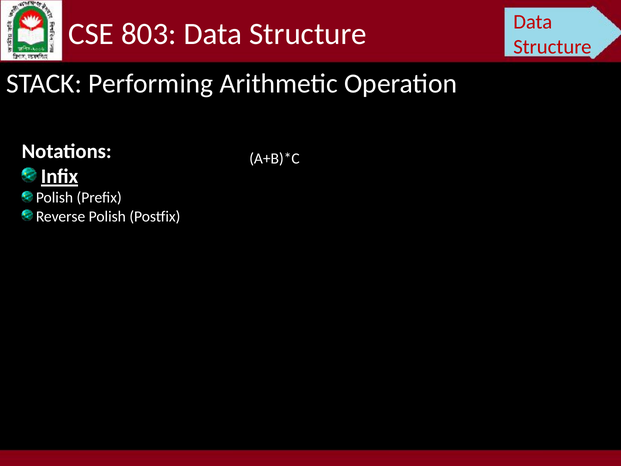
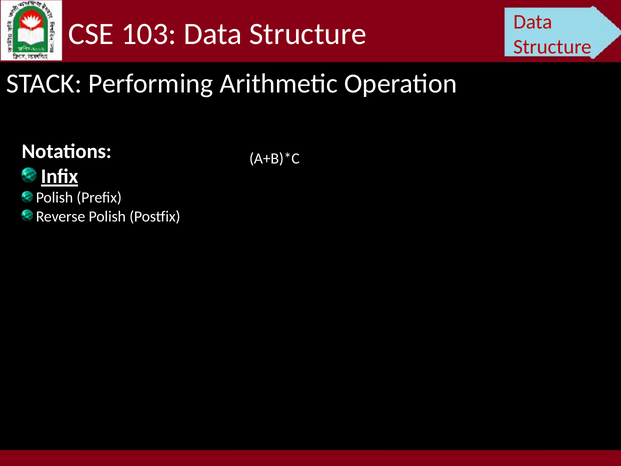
803: 803 -> 103
